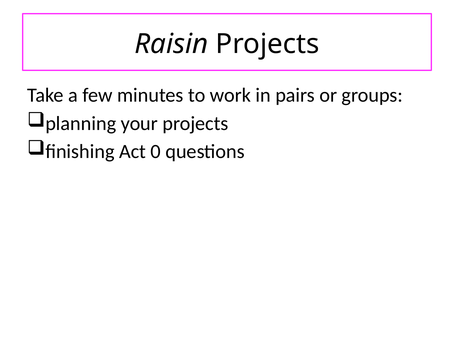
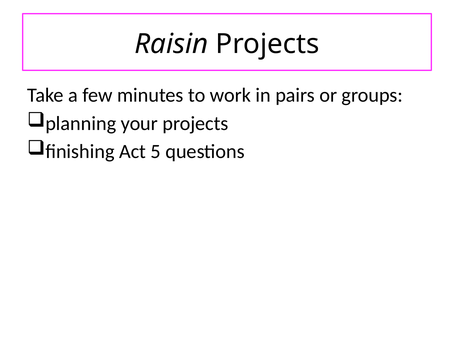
0: 0 -> 5
